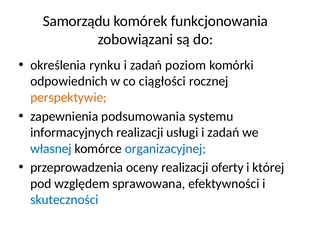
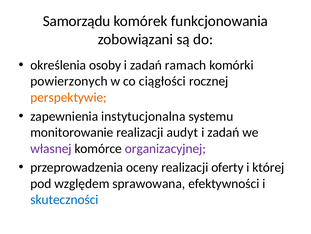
rynku: rynku -> osoby
poziom: poziom -> ramach
odpowiednich: odpowiednich -> powierzonych
podsumowania: podsumowania -> instytucjonalna
informacyjnych: informacyjnych -> monitorowanie
usługi: usługi -> audyt
własnej colour: blue -> purple
organizacyjnej colour: blue -> purple
